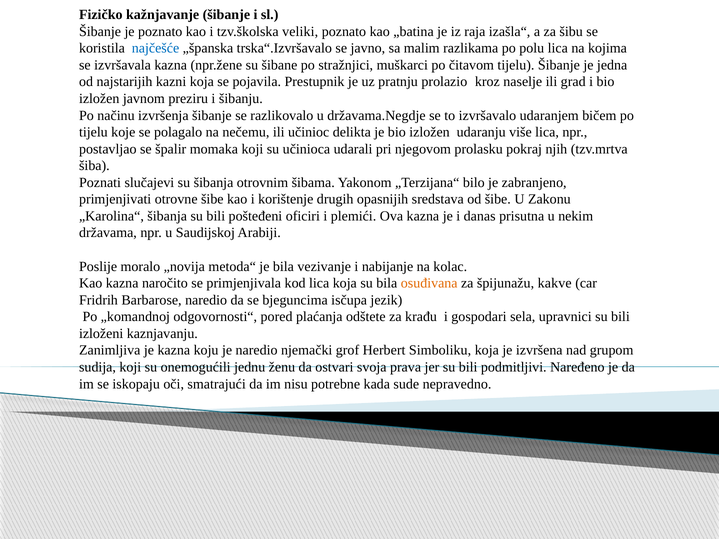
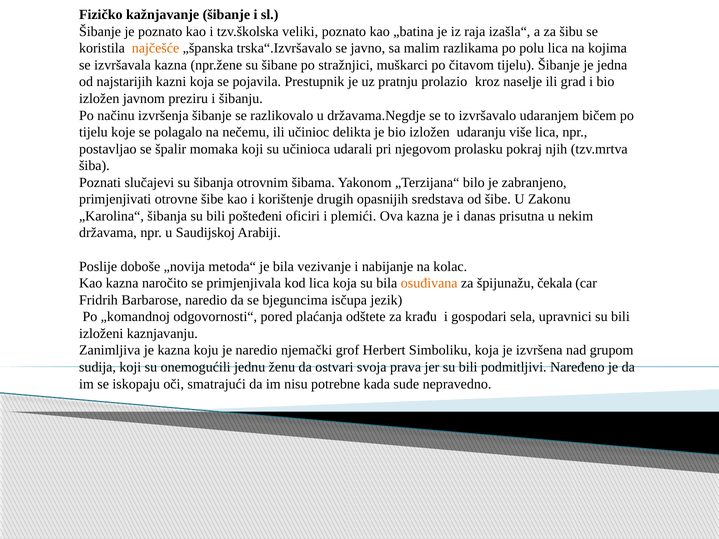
najčešće colour: blue -> orange
moralo: moralo -> doboše
kakve: kakve -> čekala
